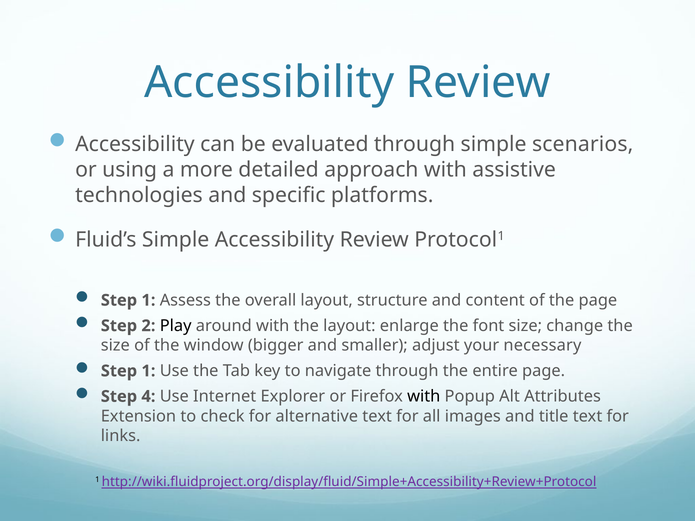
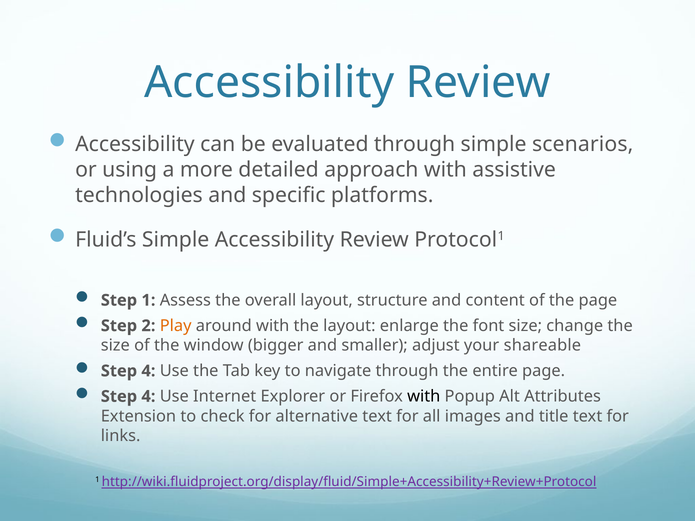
Play colour: black -> orange
necessary: necessary -> shareable
1 at (148, 371): 1 -> 4
